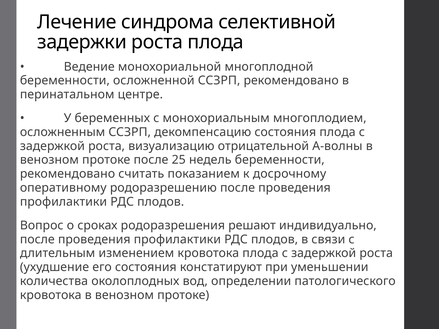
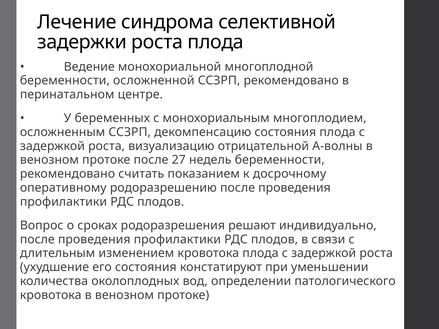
25: 25 -> 27
